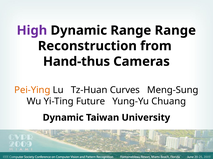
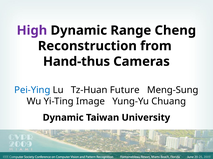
Range Range: Range -> Cheng
Pei-Ying colour: orange -> blue
Curves: Curves -> Future
Future: Future -> Image
